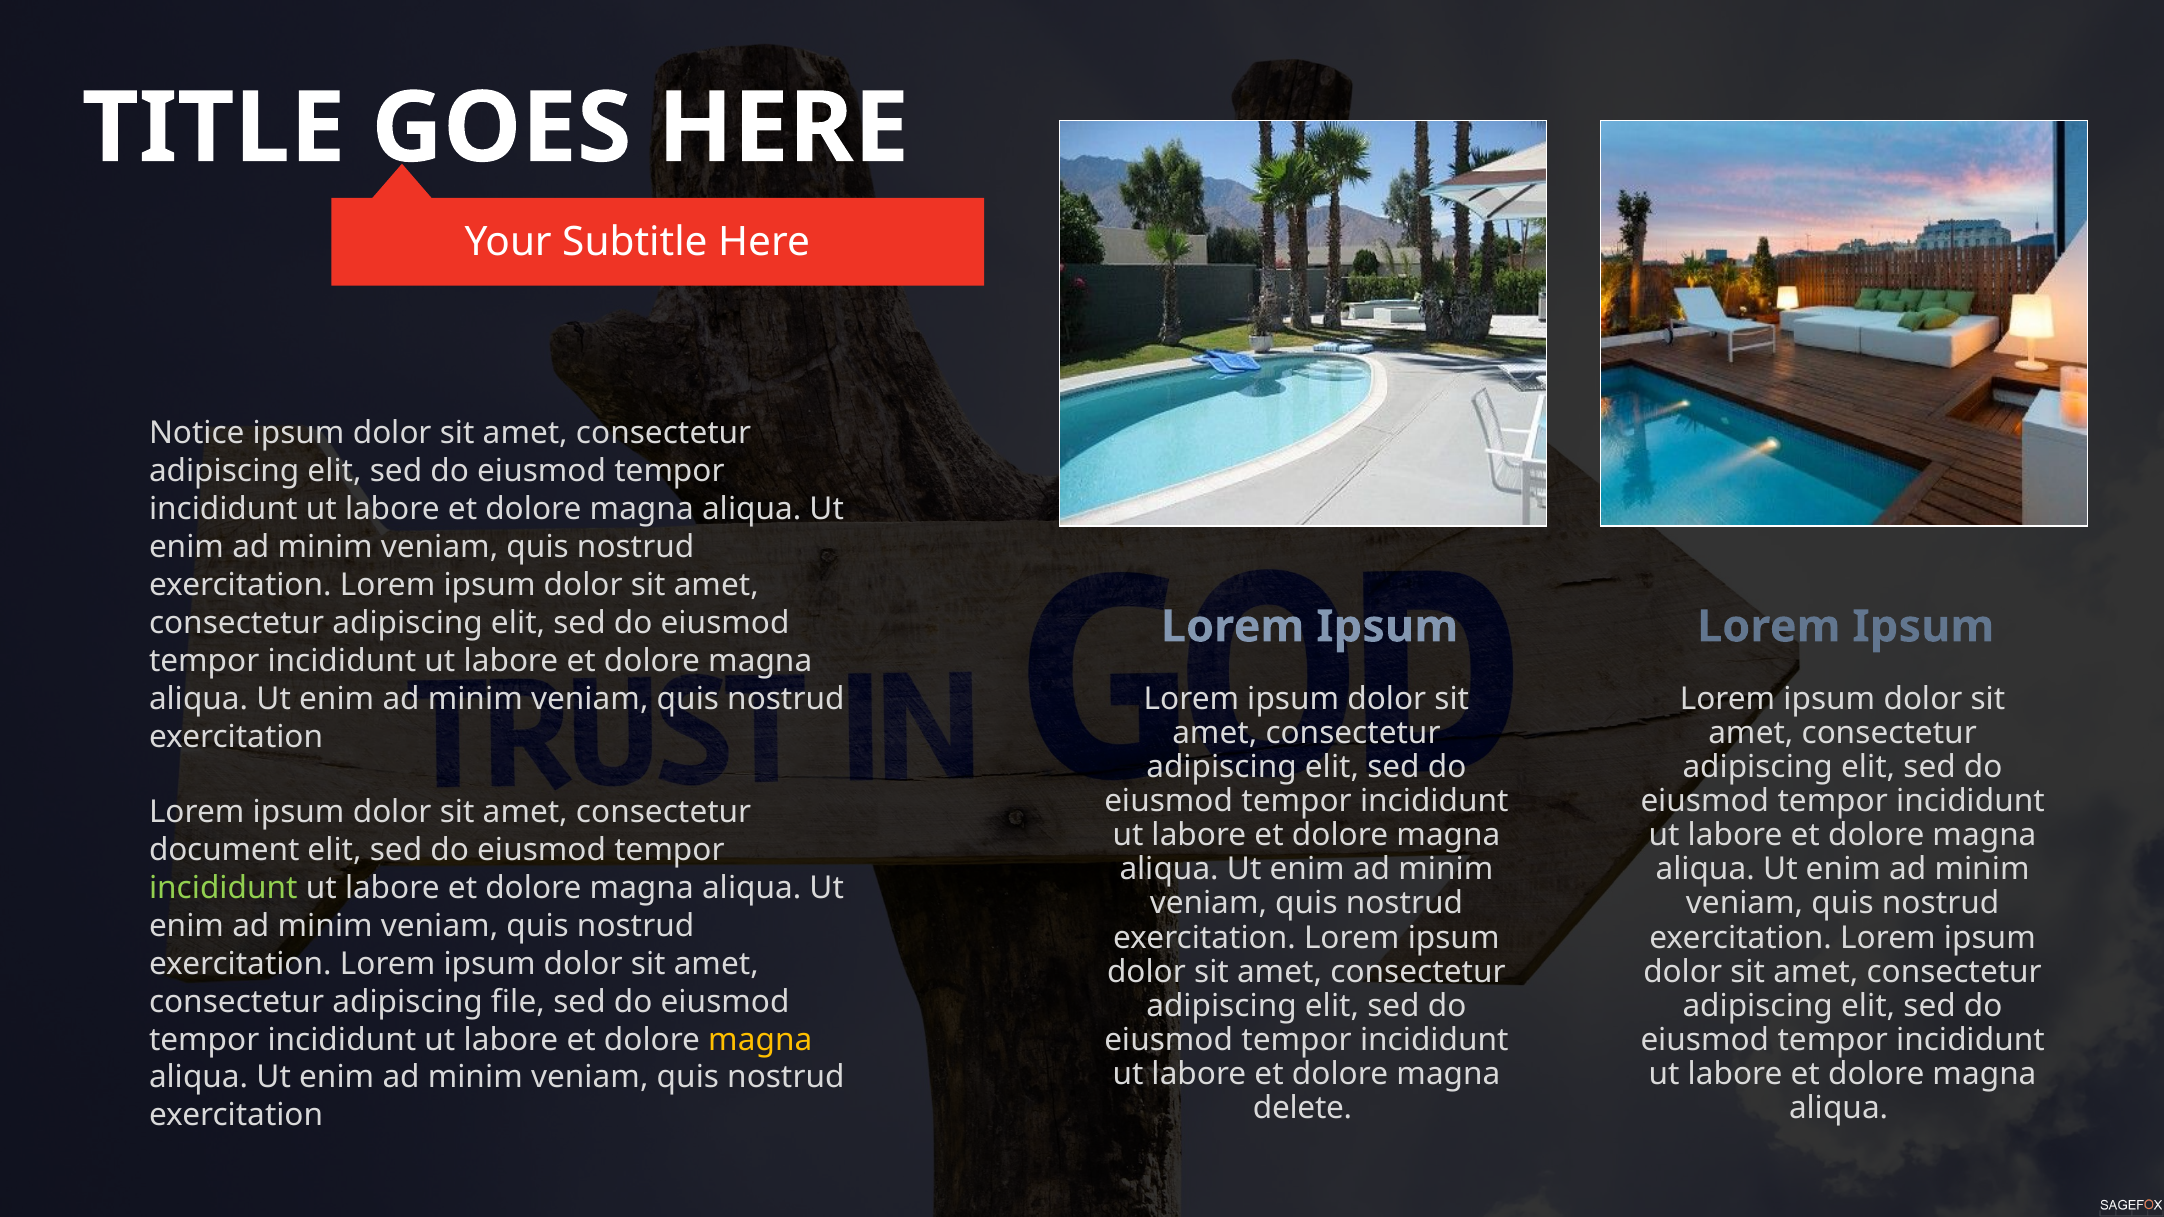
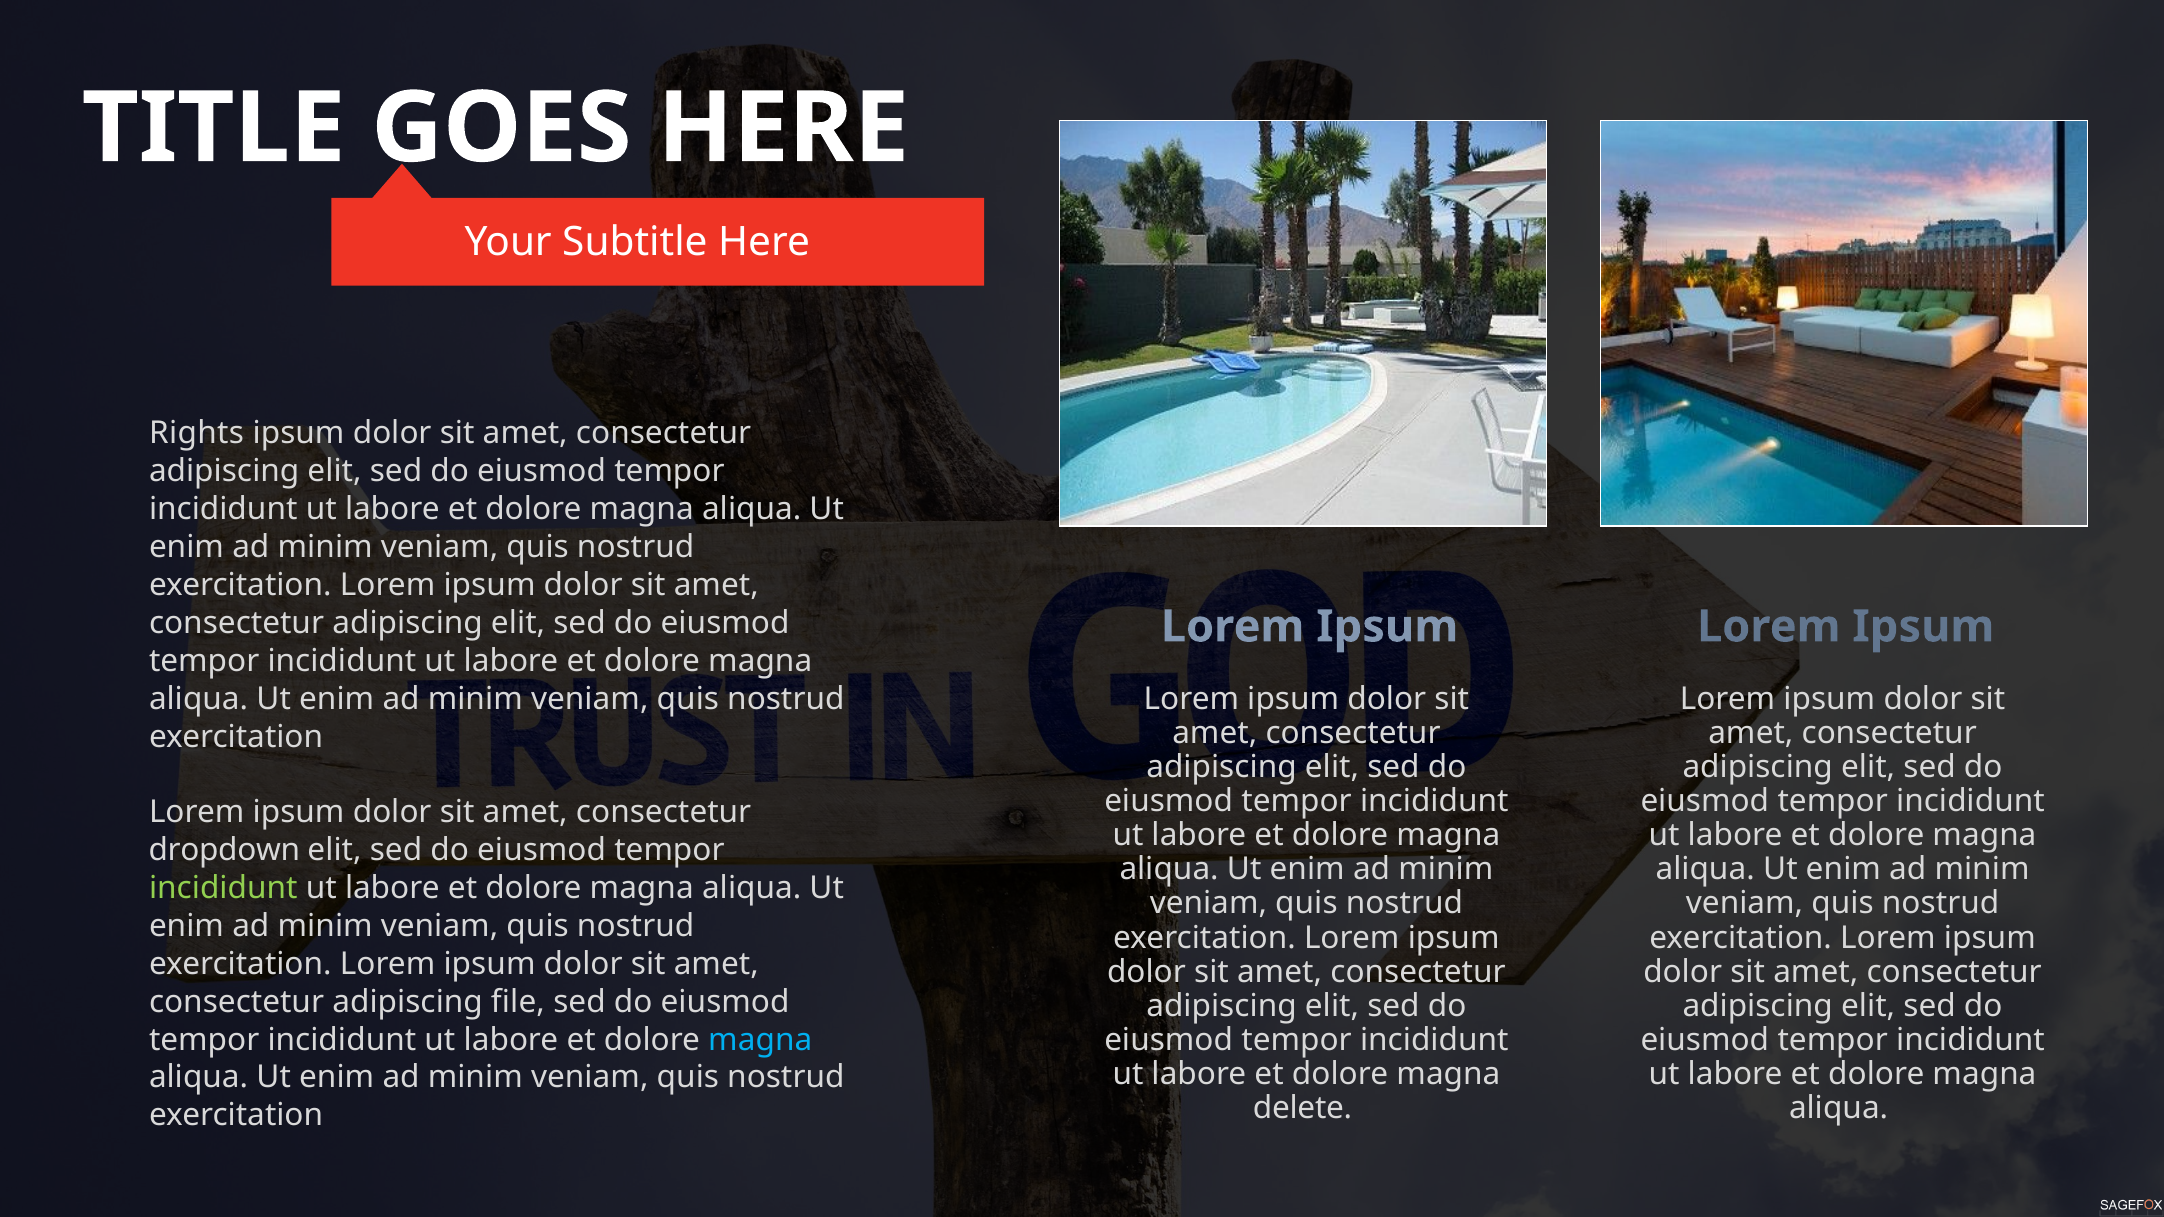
Notice: Notice -> Rights
document: document -> dropdown
magna at (760, 1040) colour: yellow -> light blue
